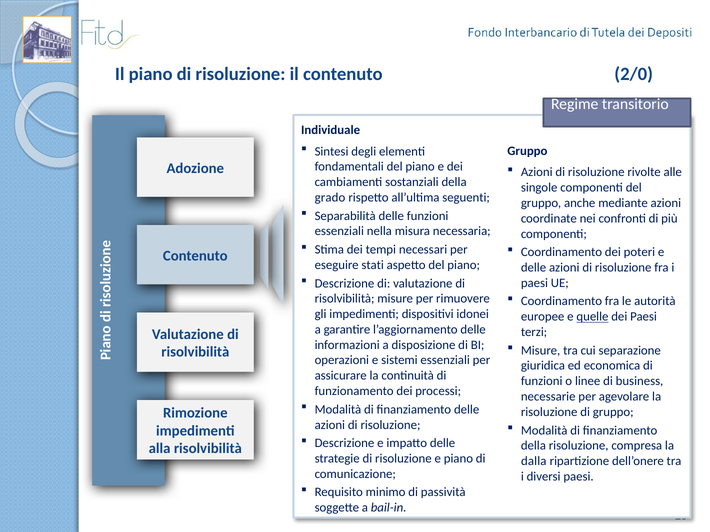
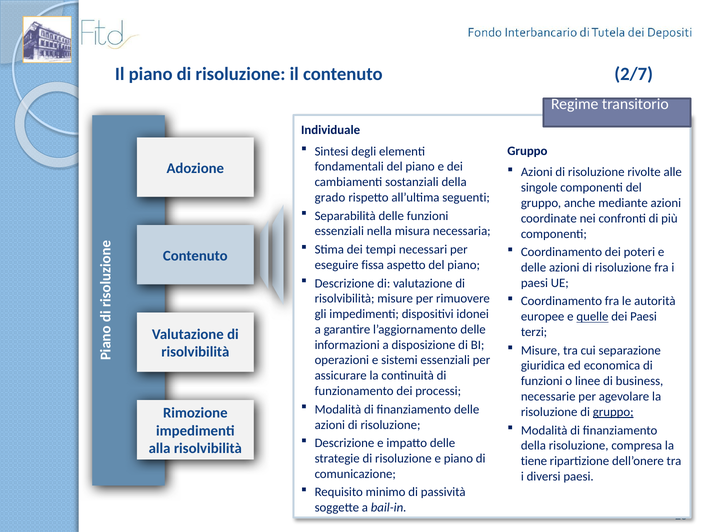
2/0: 2/0 -> 2/7
stati: stati -> fissa
gruppo at (613, 412) underline: none -> present
dalla: dalla -> tiene
